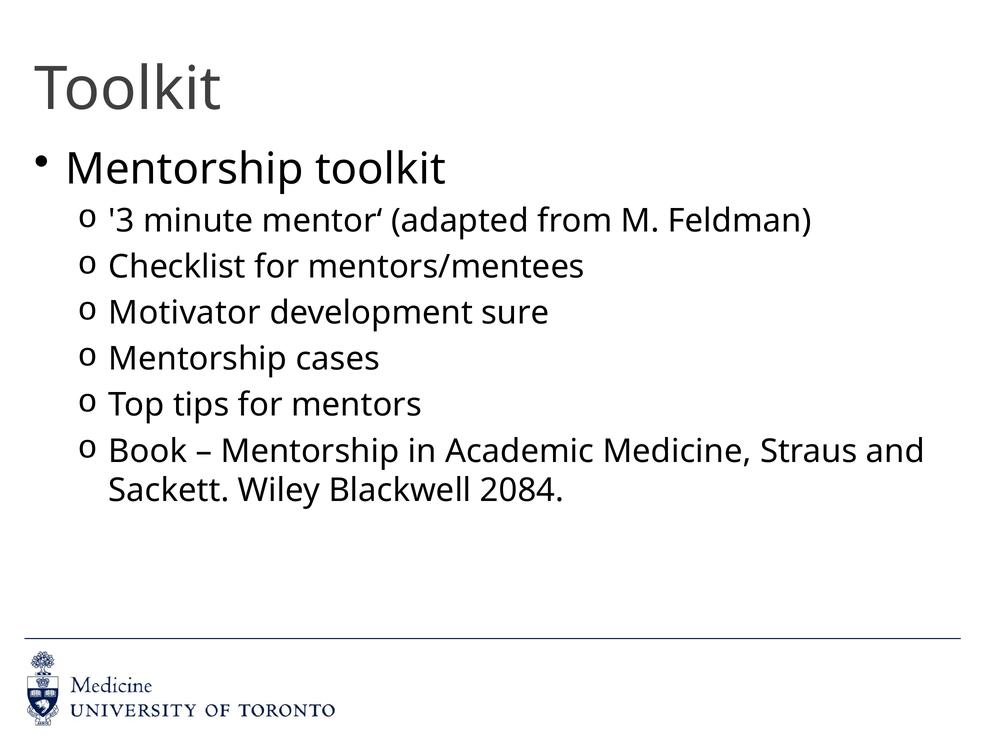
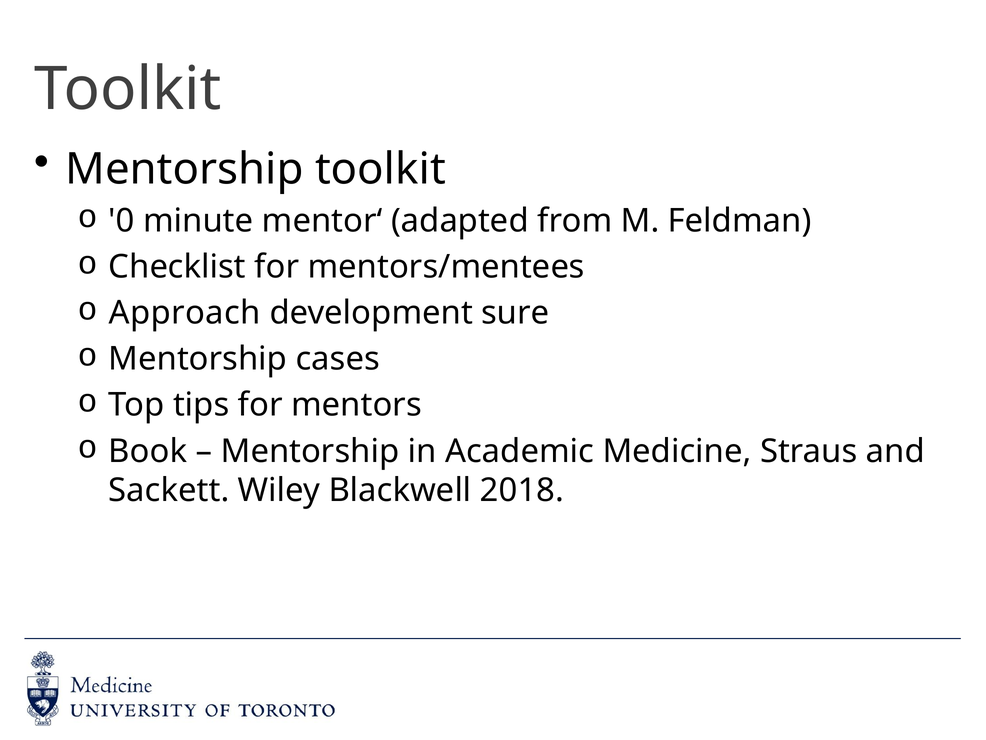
3: 3 -> 0
Motivator: Motivator -> Approach
2084: 2084 -> 2018
